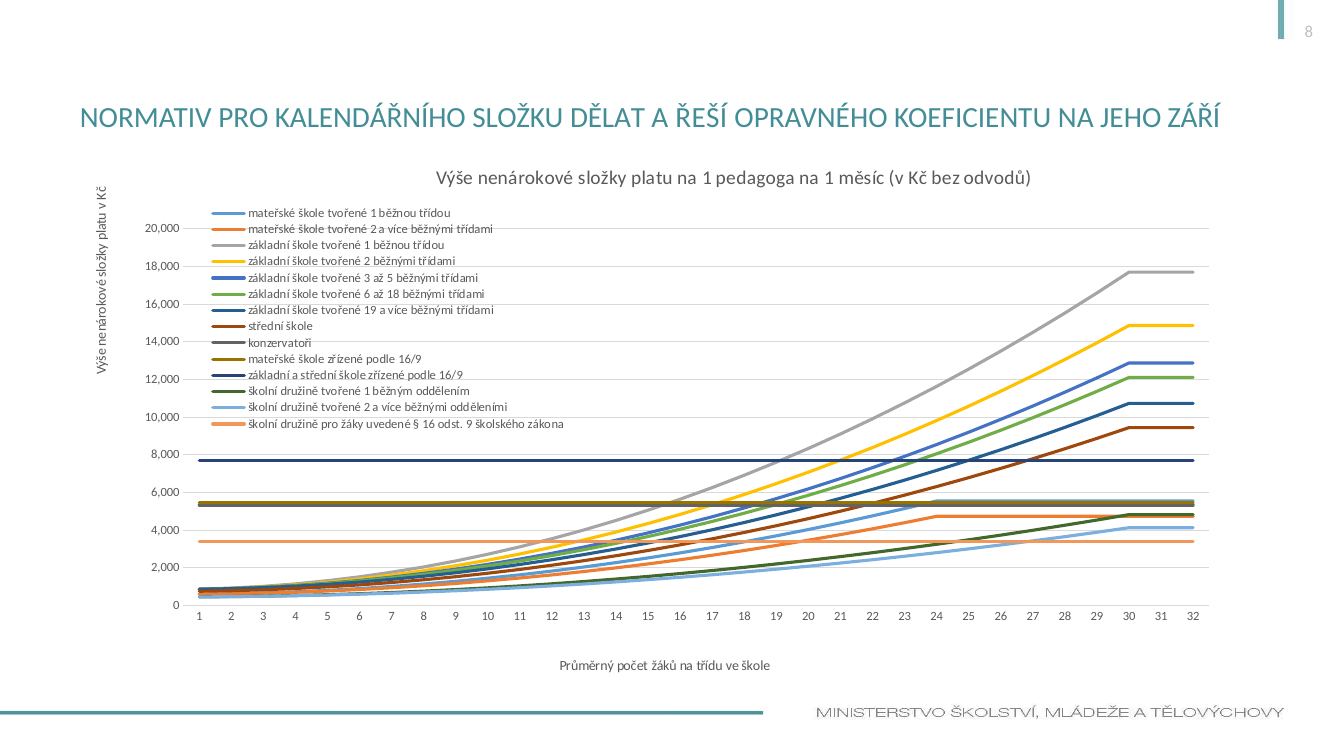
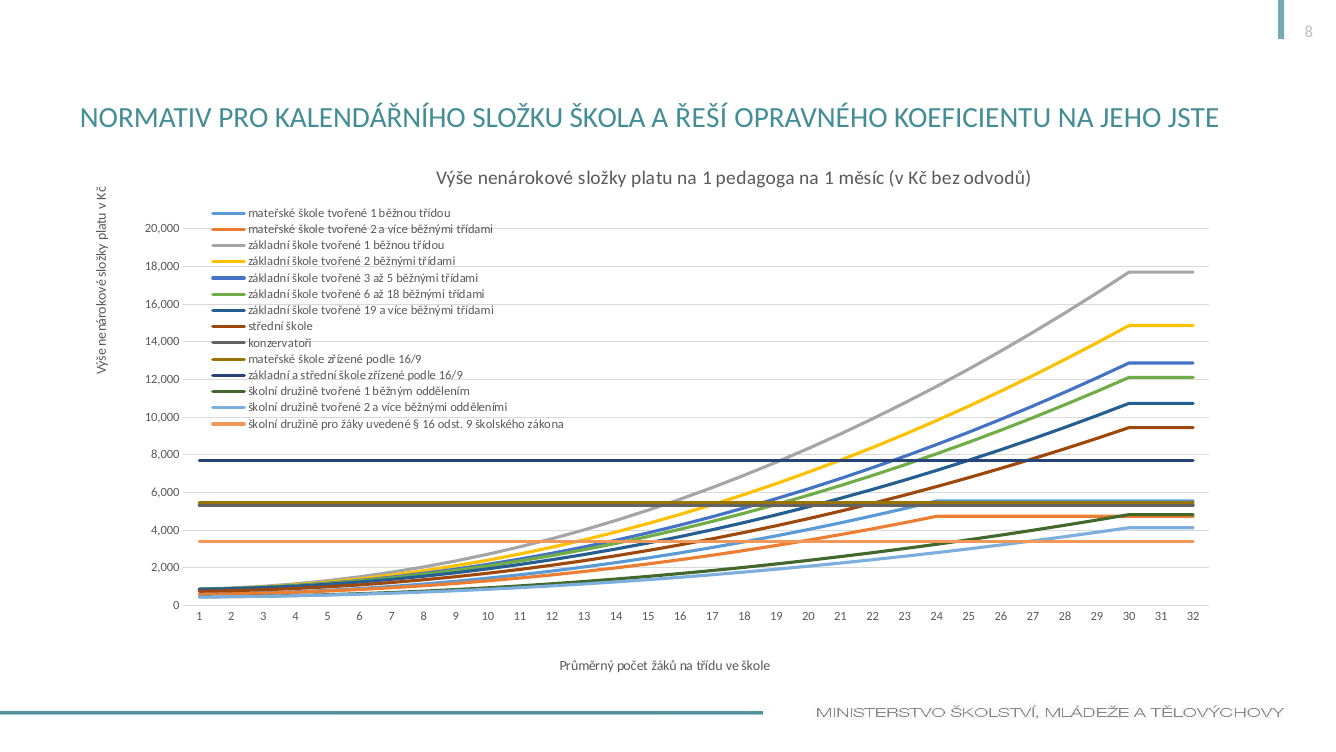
DĚLAT: DĚLAT -> ŠKOLA
ZÁŘÍ: ZÁŘÍ -> JSTE
